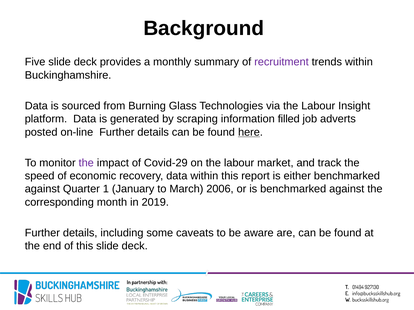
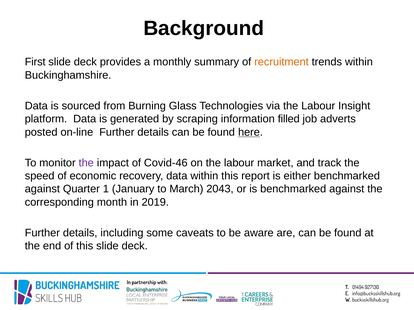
Five: Five -> First
recruitment colour: purple -> orange
Covid-29: Covid-29 -> Covid-46
2006: 2006 -> 2043
